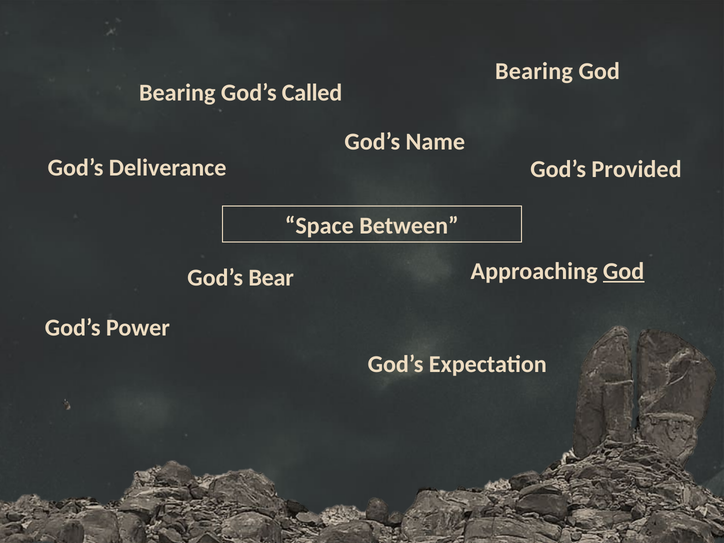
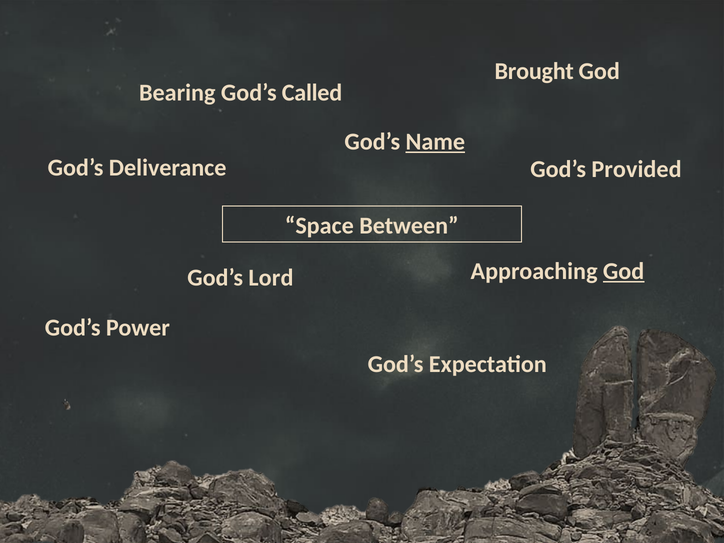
Bearing at (534, 71): Bearing -> Brought
Name underline: none -> present
Bear: Bear -> Lord
